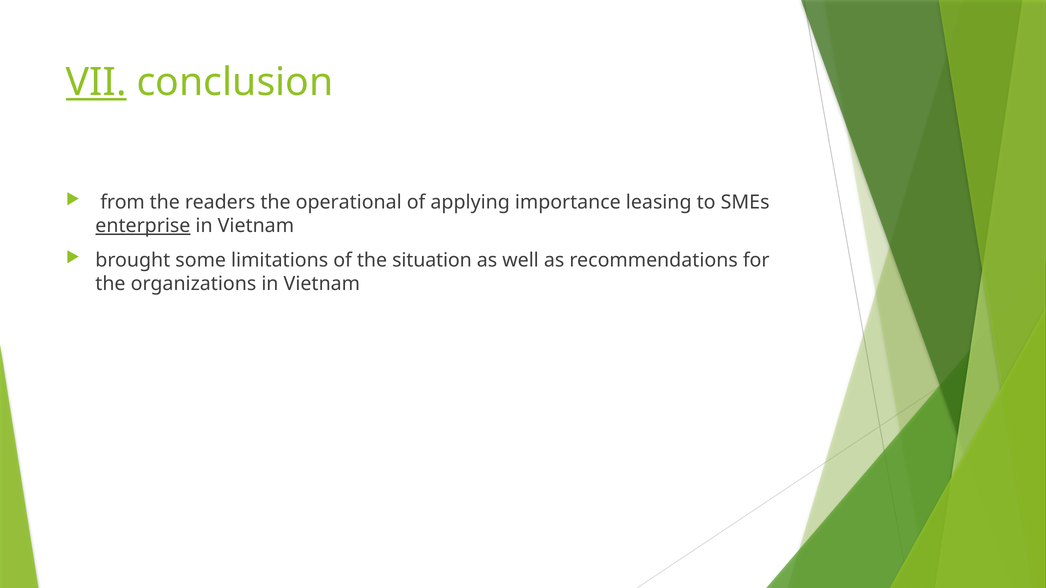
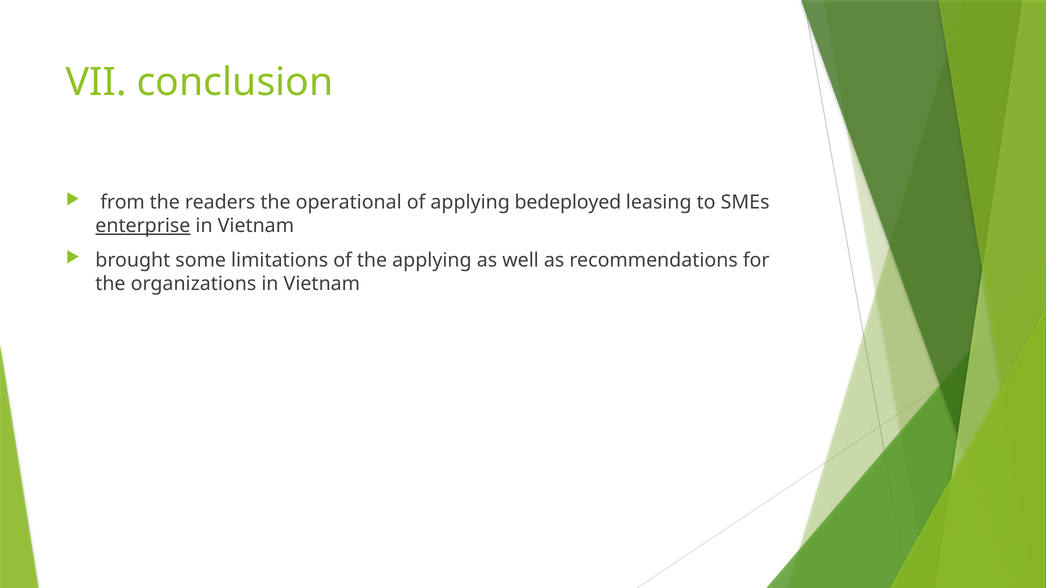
VII underline: present -> none
importance: importance -> bedeployed
the situation: situation -> applying
